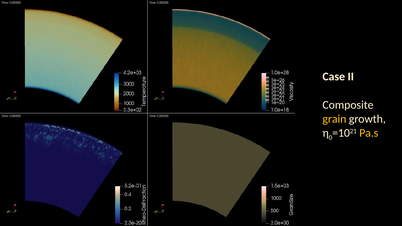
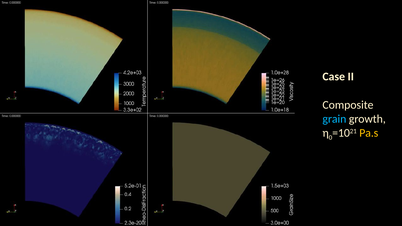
grain colour: yellow -> light blue
